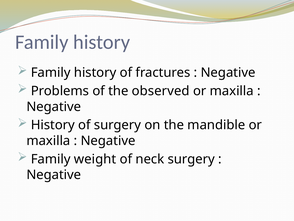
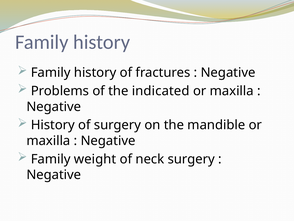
observed: observed -> indicated
